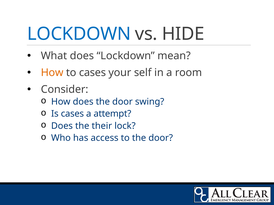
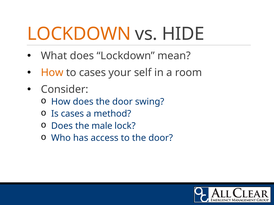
LOCKDOWN at (79, 34) colour: blue -> orange
attempt: attempt -> method
their: their -> male
